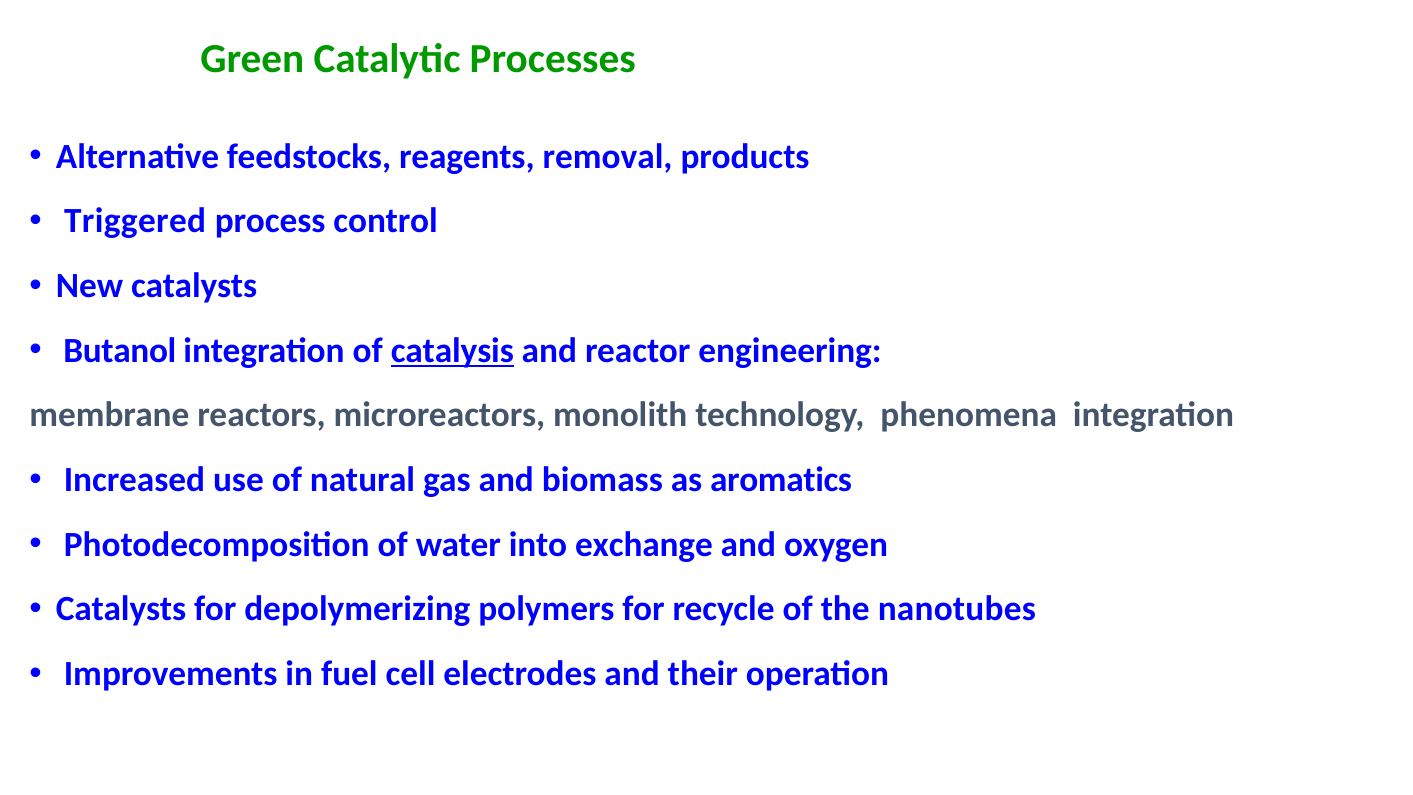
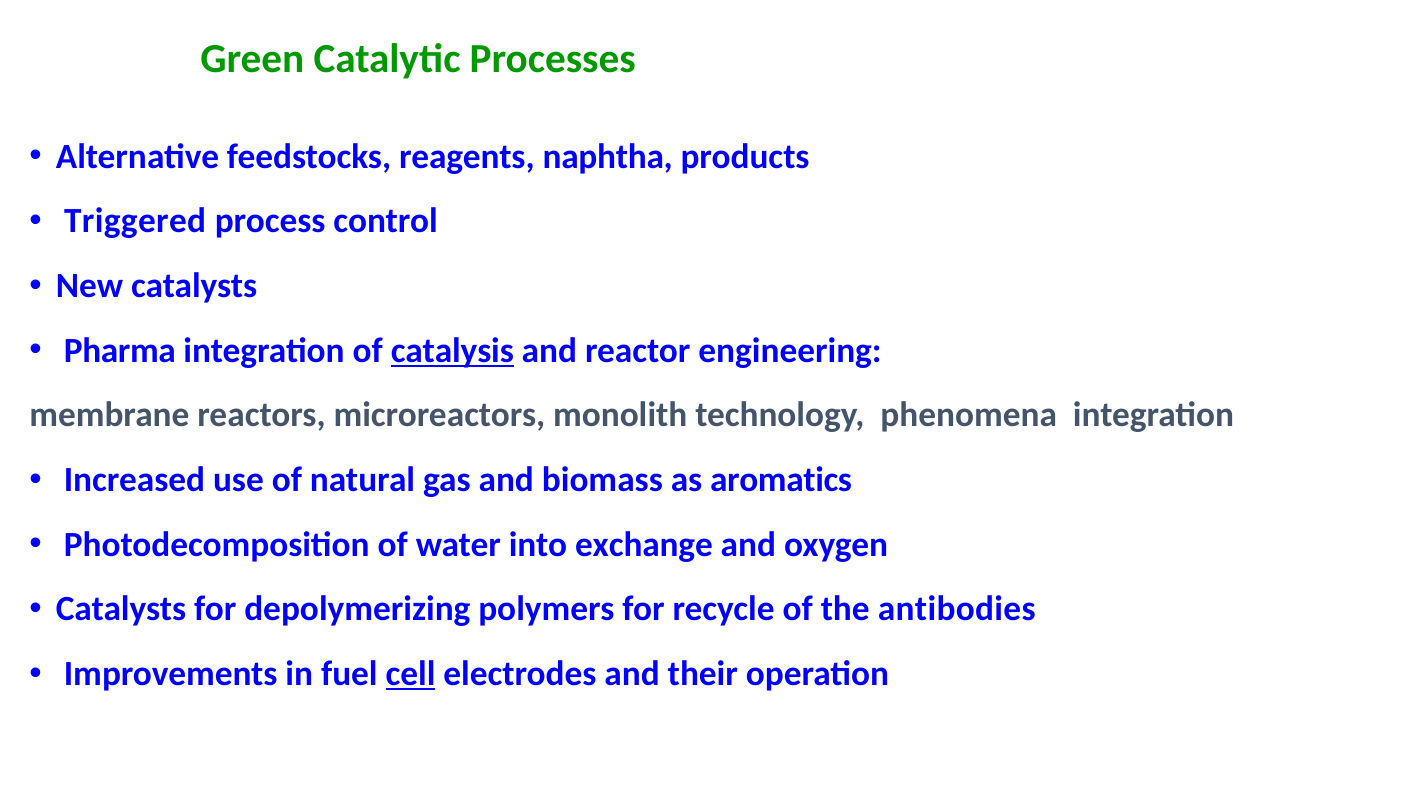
removal: removal -> naphtha
Butanol: Butanol -> Pharma
nanotubes: nanotubes -> antibodies
cell underline: none -> present
